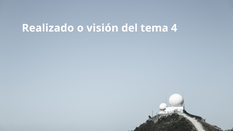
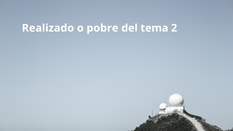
visión: visión -> pobre
4: 4 -> 2
